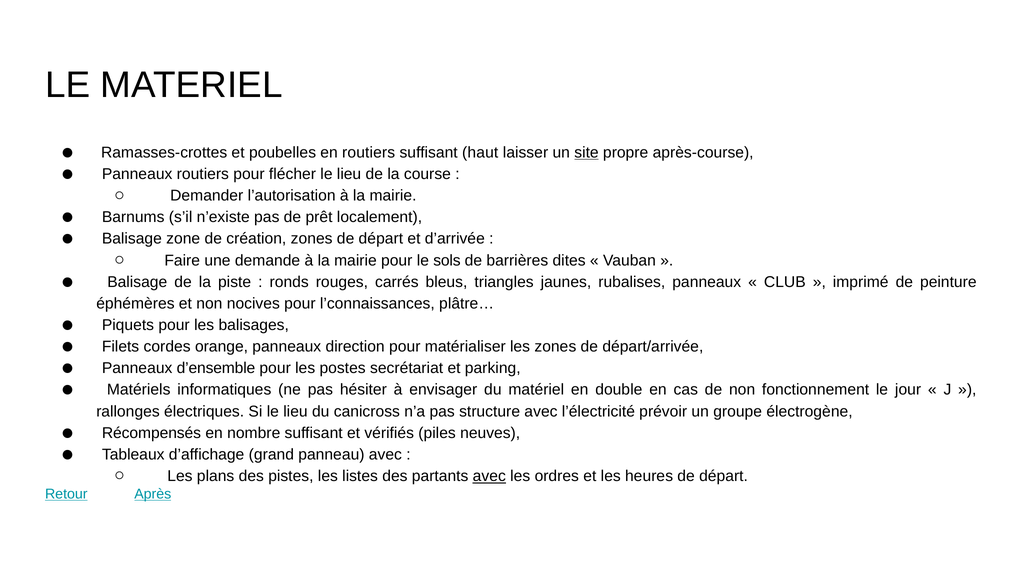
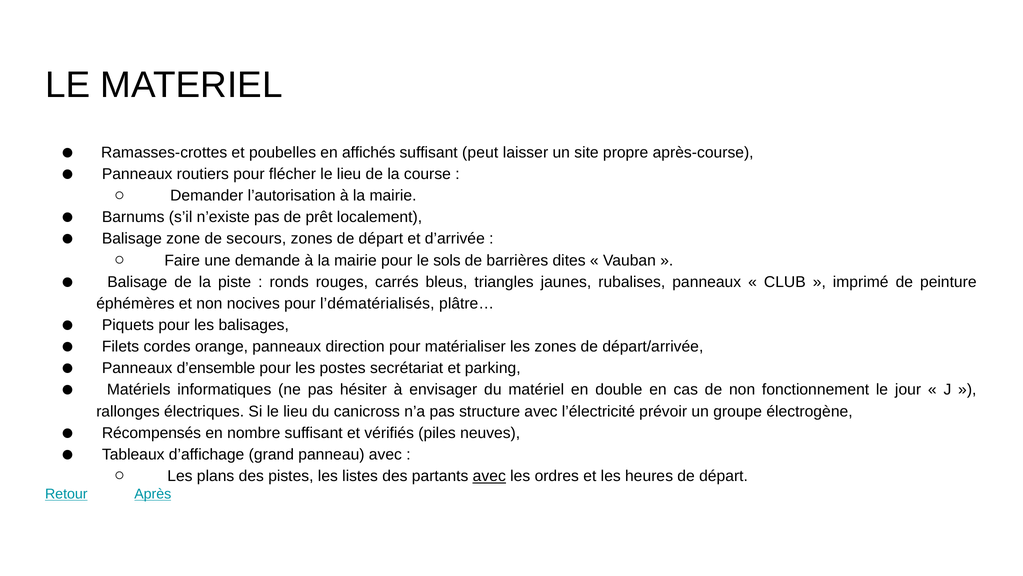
en routiers: routiers -> affichés
haut: haut -> peut
site underline: present -> none
création: création -> secours
l’connaissances: l’connaissances -> l’dématérialisés
